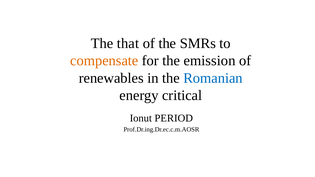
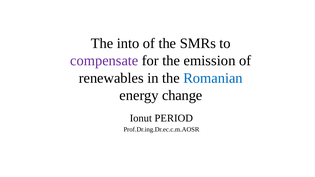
that: that -> into
compensate colour: orange -> purple
critical: critical -> change
